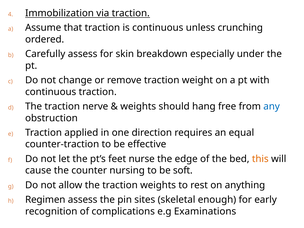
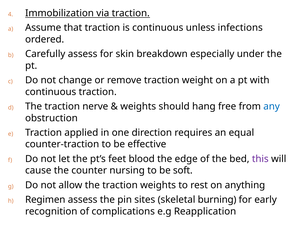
crunching: crunching -> infections
nurse: nurse -> blood
this colour: orange -> purple
enough: enough -> burning
Examinations: Examinations -> Reapplication
